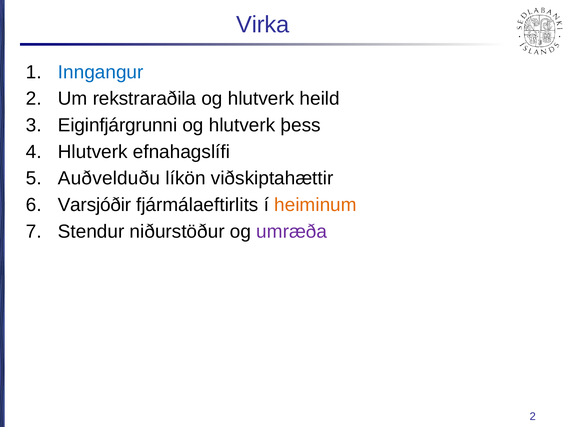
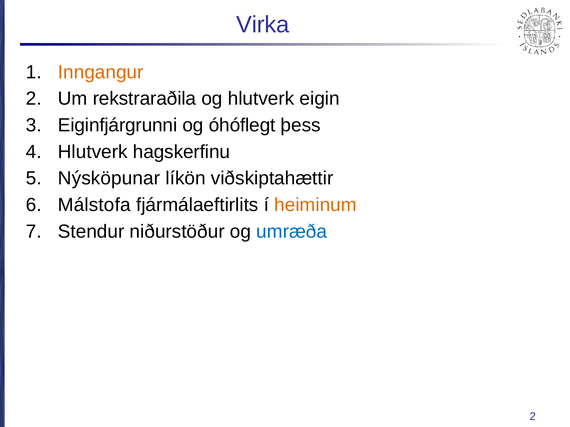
Inngangur colour: blue -> orange
heild: heild -> eigin
hlutverk at (242, 125): hlutverk -> óhóflegt
efnahagslífi: efnahagslífi -> hagskerfinu
Auðvelduðu: Auðvelduðu -> Nýsköpunar
Varsjóðir: Varsjóðir -> Málstofa
umræða colour: purple -> blue
